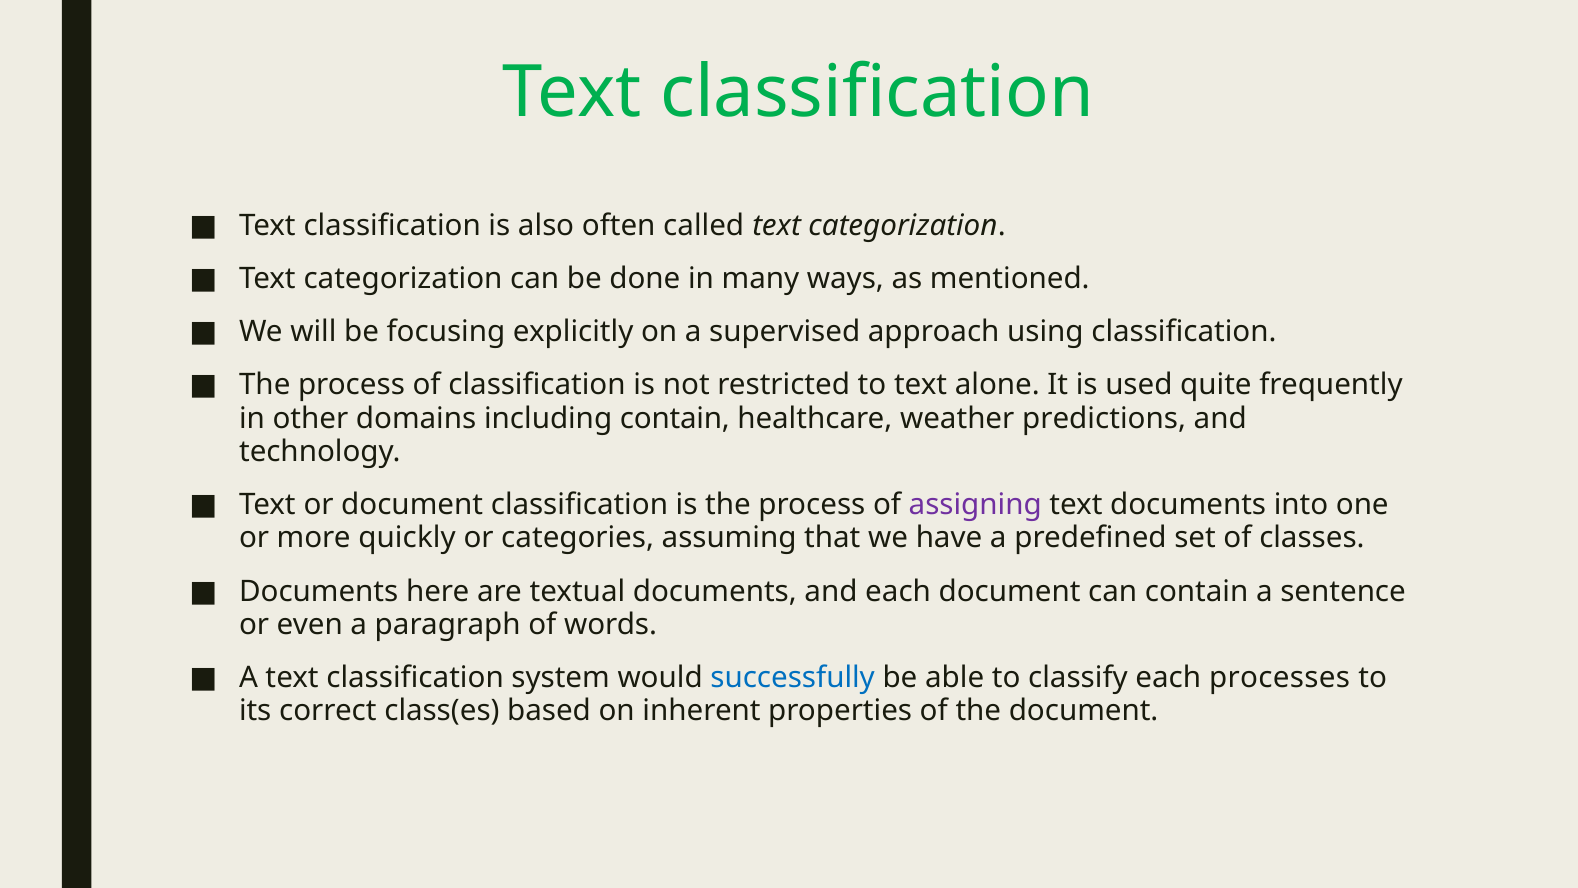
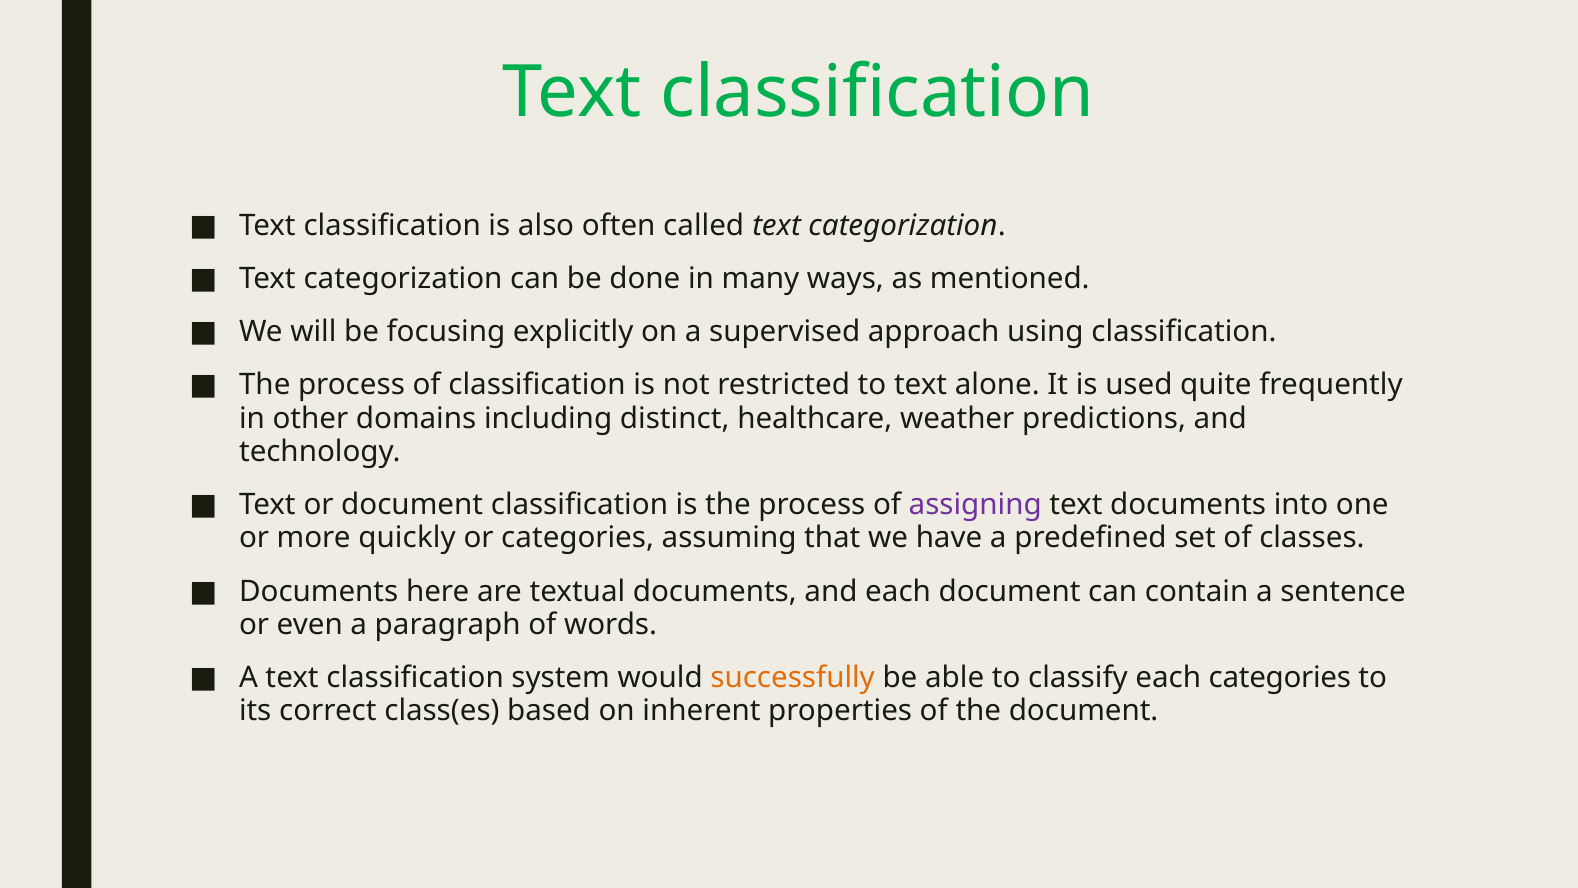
including contain: contain -> distinct
successfully colour: blue -> orange
each processes: processes -> categories
